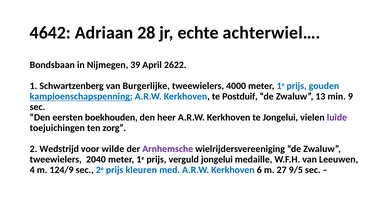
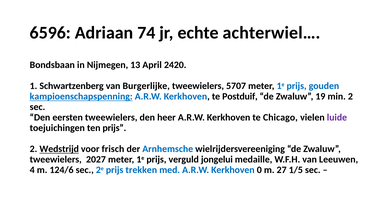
4642: 4642 -> 6596
28: 28 -> 74
39: 39 -> 13
2622: 2622 -> 2420
4000: 4000 -> 5707
13: 13 -> 19
min 9: 9 -> 2
eersten boekhouden: boekhouden -> tweewielers
te Jongelui: Jongelui -> Chicago
ten zorg: zorg -> prijs
Wedstrijd underline: none -> present
wilde: wilde -> frisch
Arnhemsche colour: purple -> blue
2040: 2040 -> 2027
124/9: 124/9 -> 124/6
kleuren: kleuren -> trekken
6: 6 -> 0
9/5: 9/5 -> 1/5
